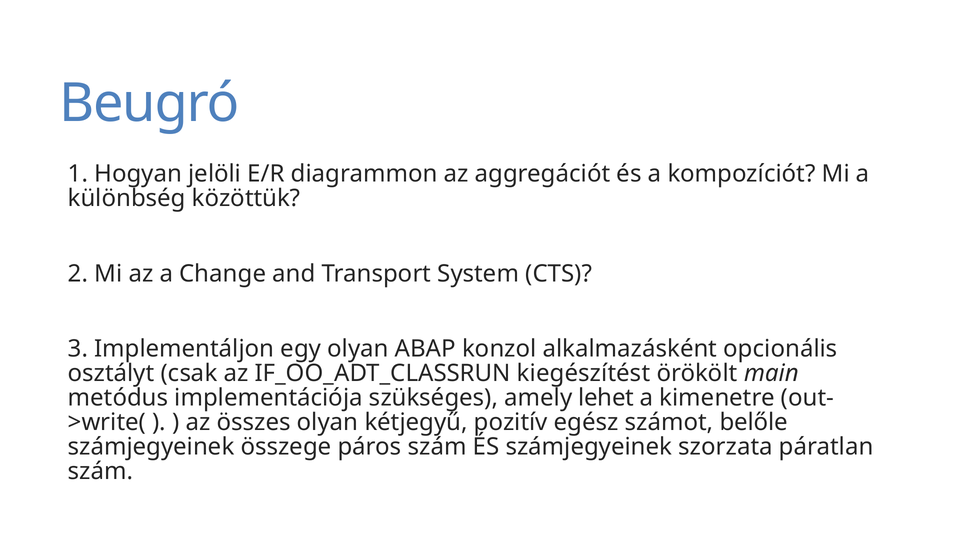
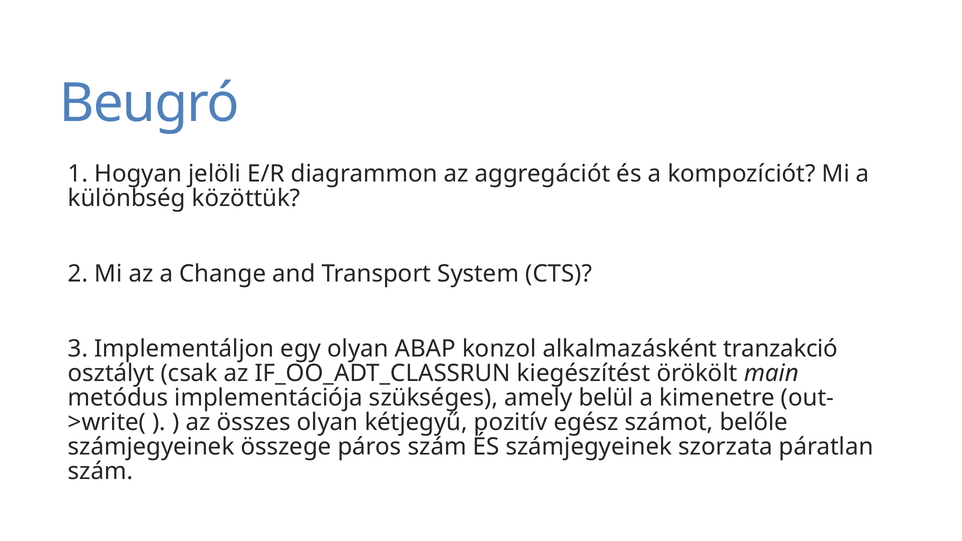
opcionális: opcionális -> tranzakció
lehet: lehet -> belül
